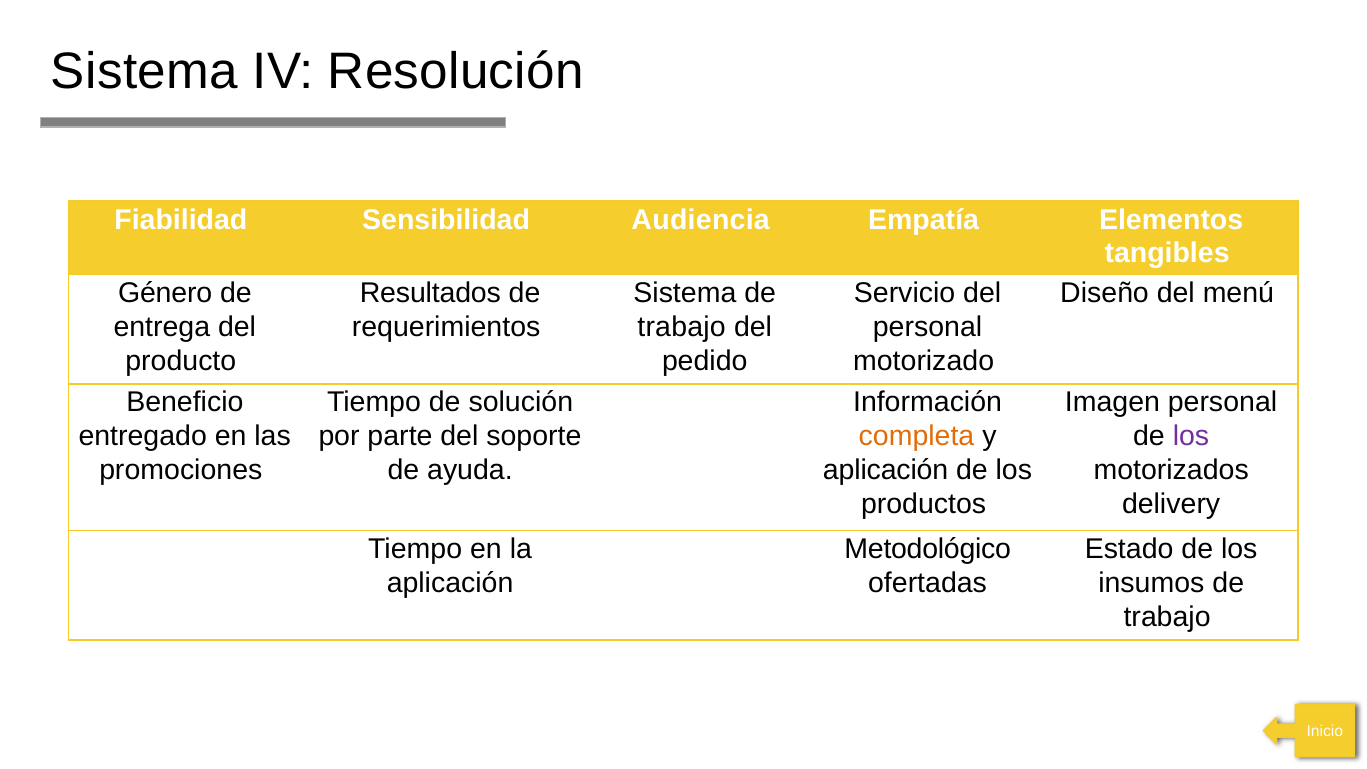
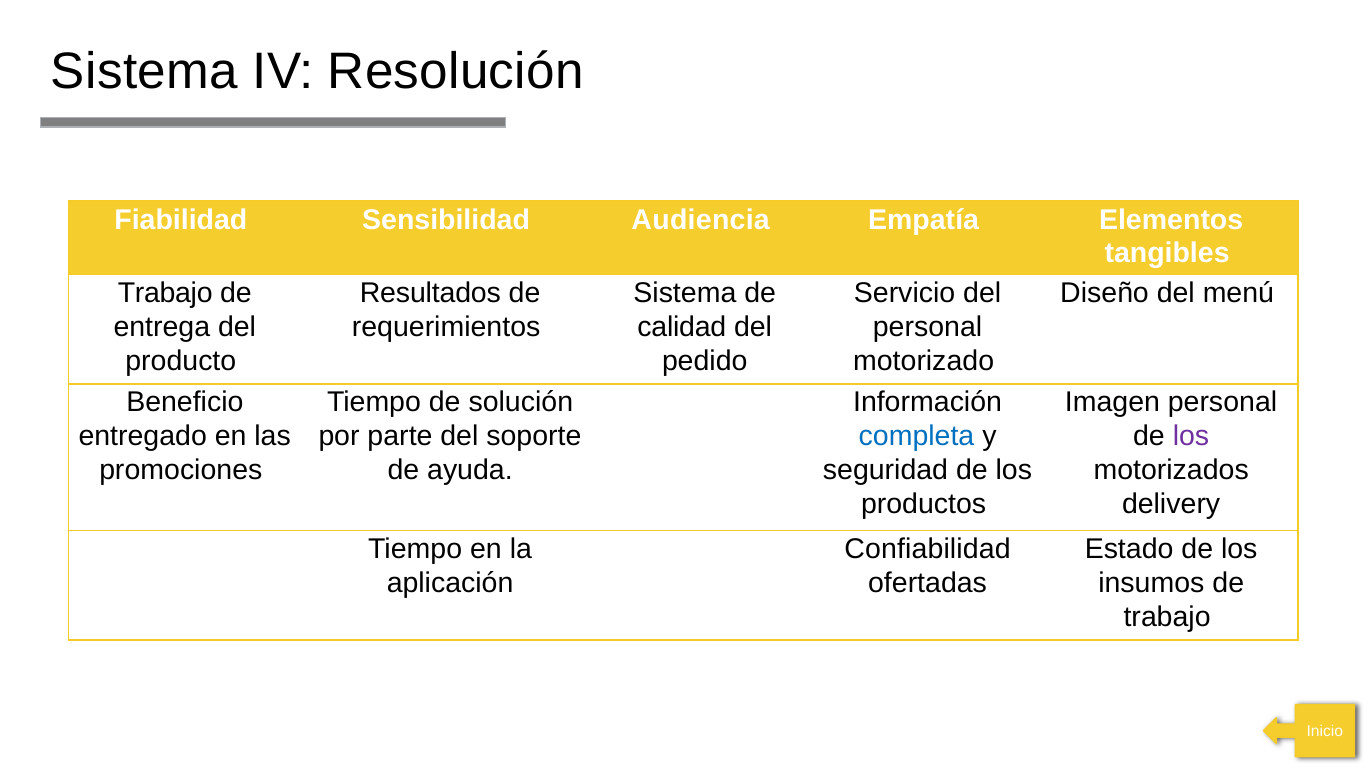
Género at (165, 293): Género -> Trabajo
trabajo at (682, 327): trabajo -> calidad
completa colour: orange -> blue
aplicación at (886, 470): aplicación -> seguridad
Metodológico: Metodológico -> Confiabilidad
